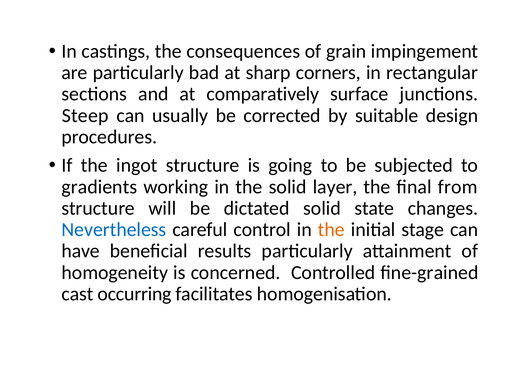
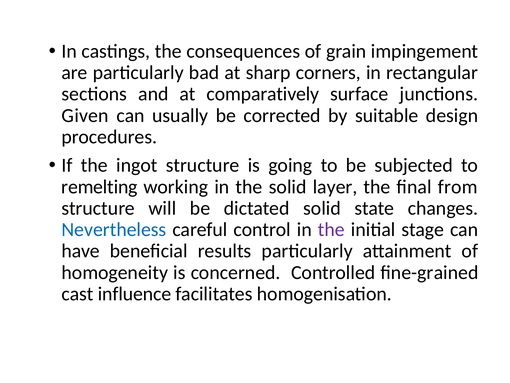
Steep: Steep -> Given
gradients: gradients -> remelting
the at (331, 229) colour: orange -> purple
occurring: occurring -> influence
